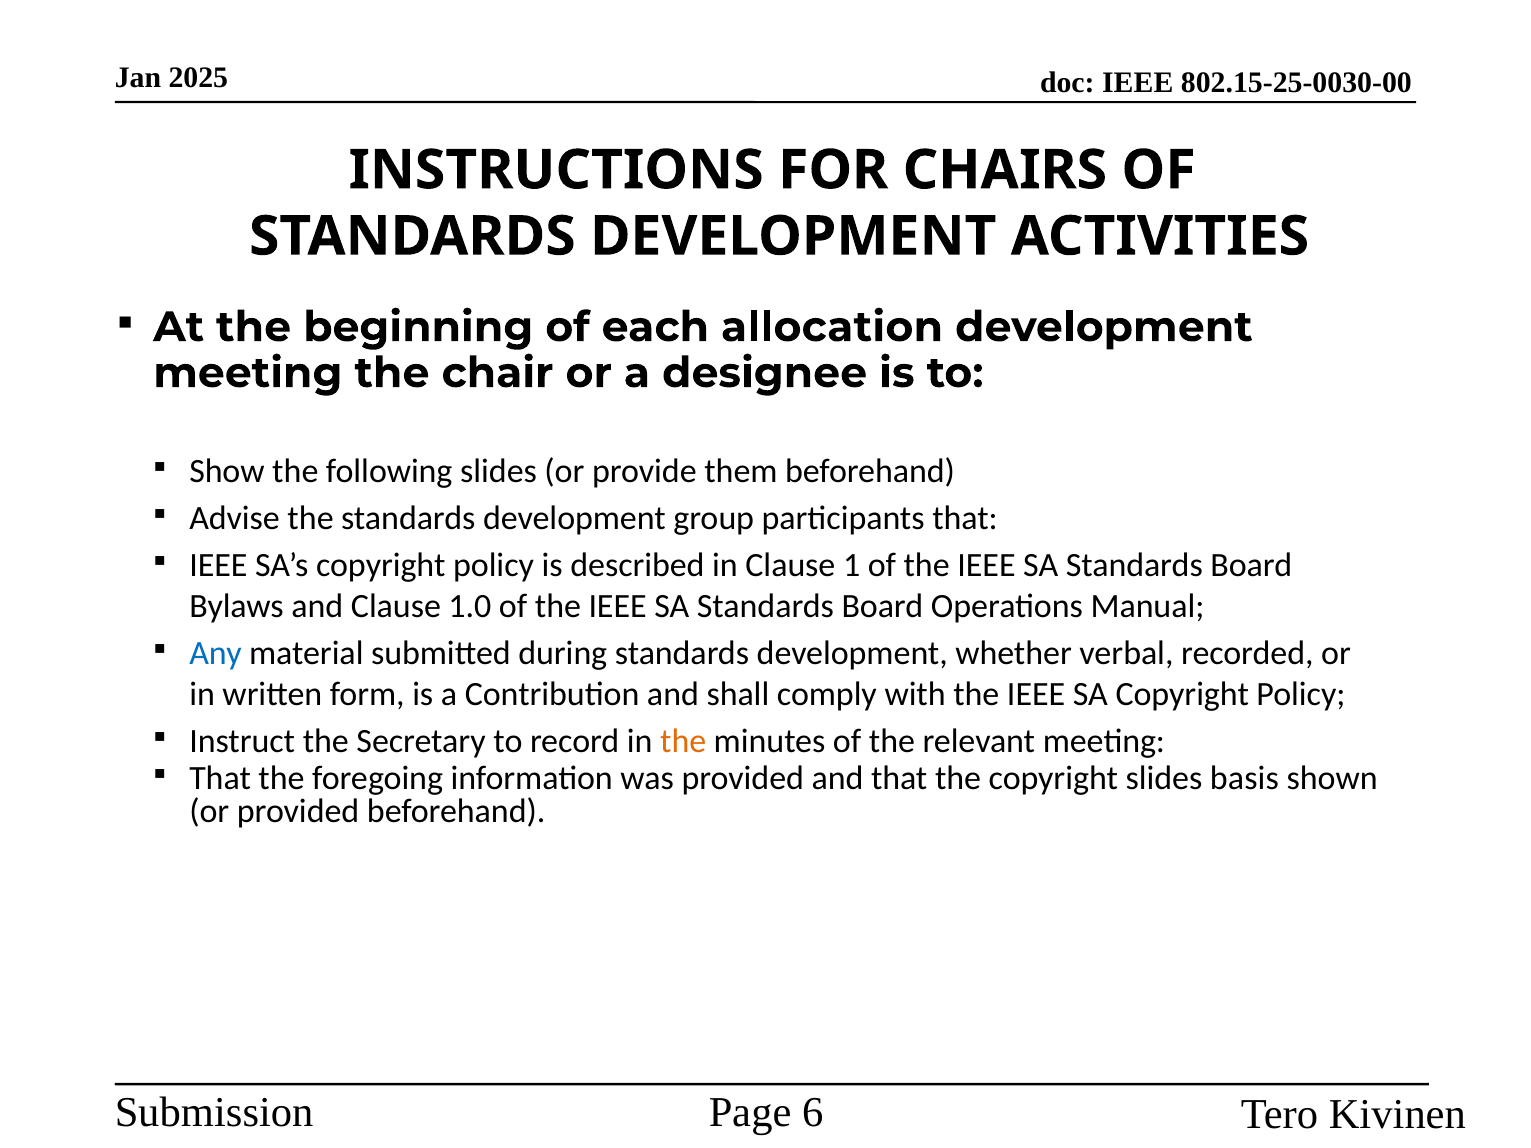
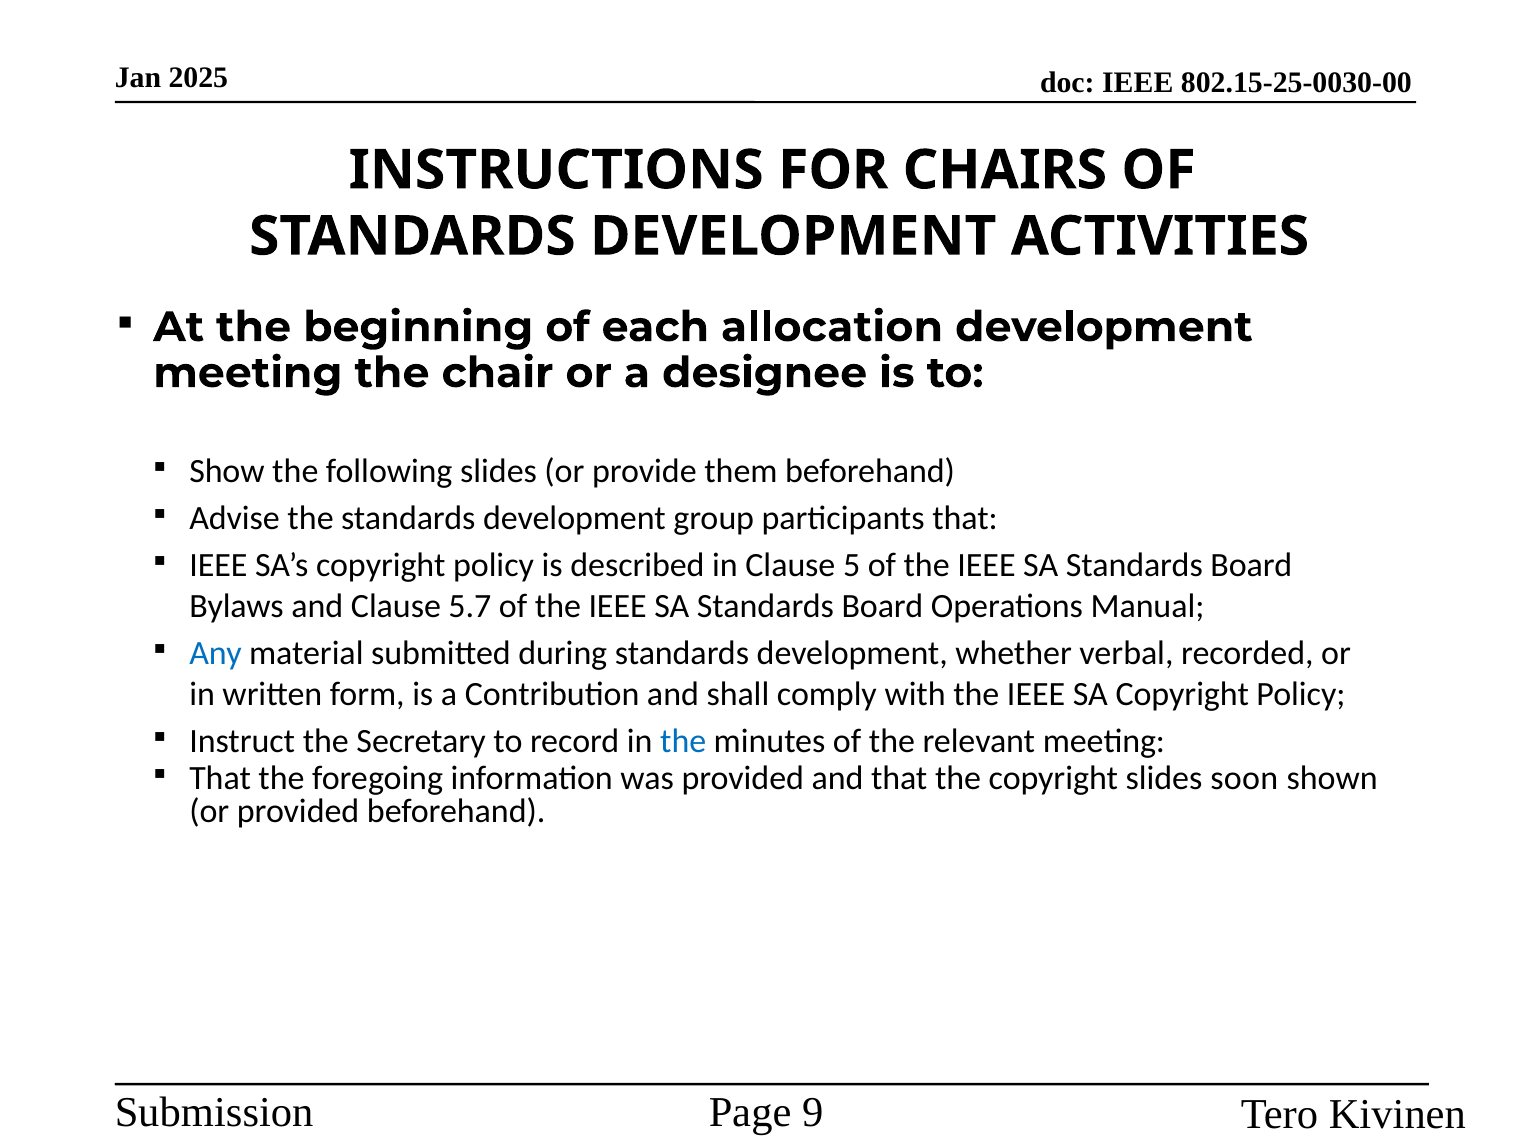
1: 1 -> 5
1.0: 1.0 -> 5.7
the at (683, 742) colour: orange -> blue
basis: basis -> soon
6: 6 -> 9
